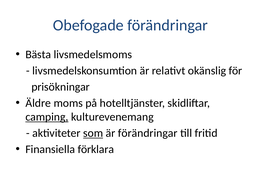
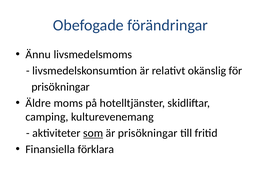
Bästa: Bästa -> Ännu
camping underline: present -> none
är förändringar: förändringar -> prisökningar
